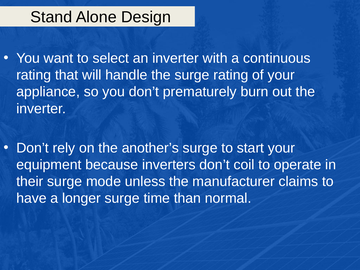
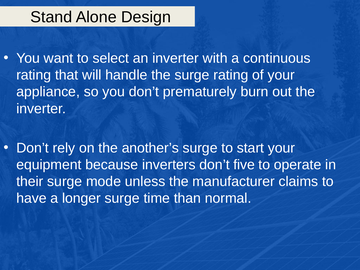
coil: coil -> five
